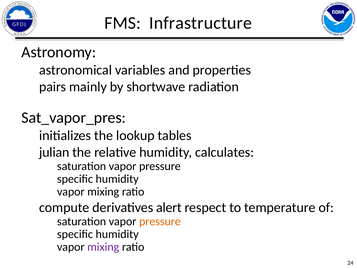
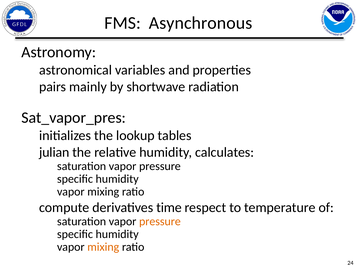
Infrastructure: Infrastructure -> Asynchronous
alert: alert -> time
mixing at (103, 247) colour: purple -> orange
